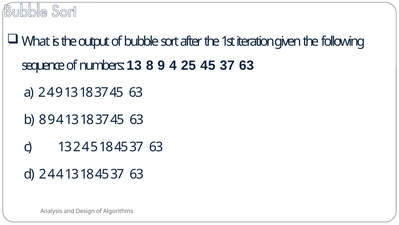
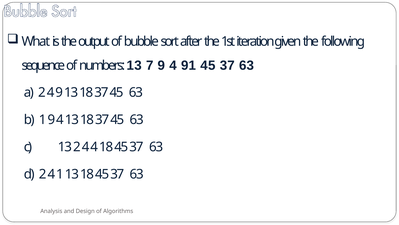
13 8: 8 -> 7
25: 25 -> 91
b 8: 8 -> 1
4 5: 5 -> 4
4 4: 4 -> 1
